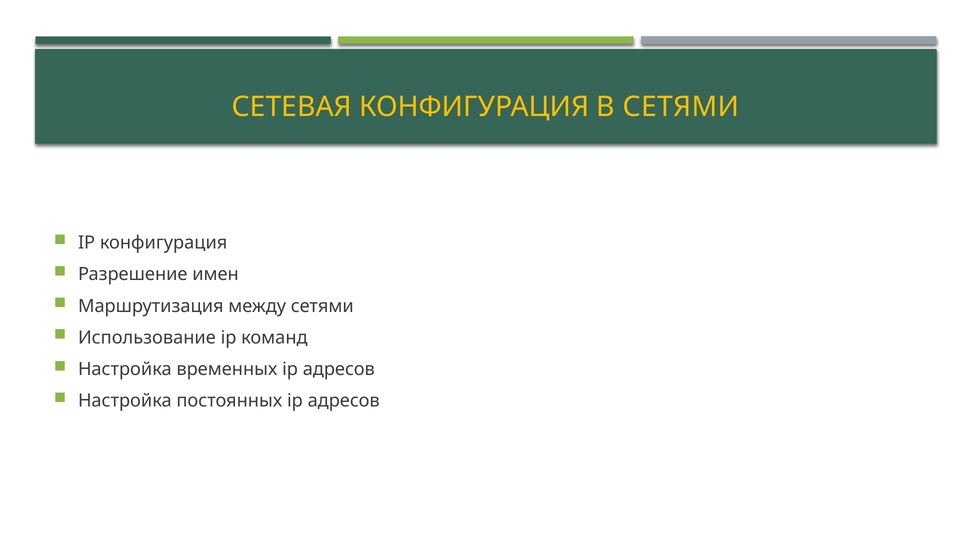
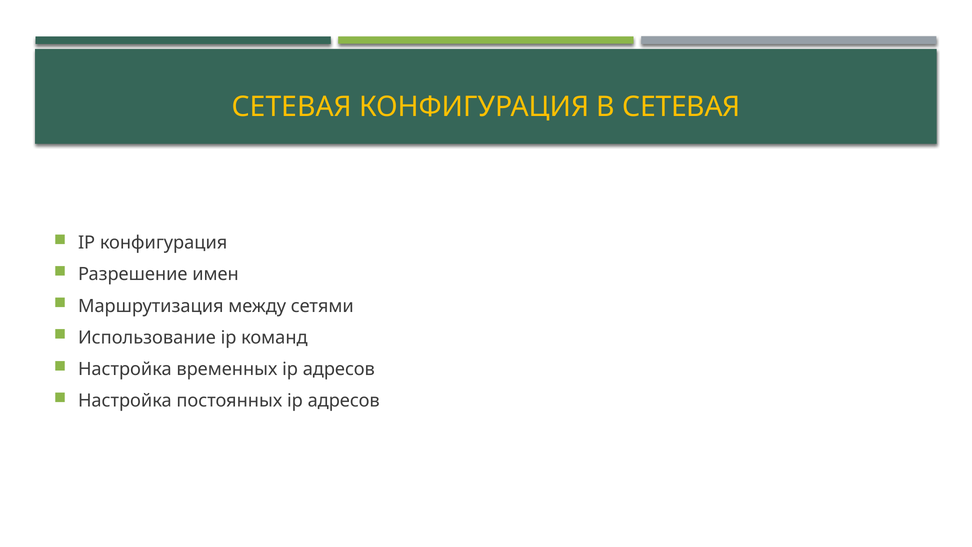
В СЕТЯМИ: СЕТЯМИ -> СЕТЕВАЯ
